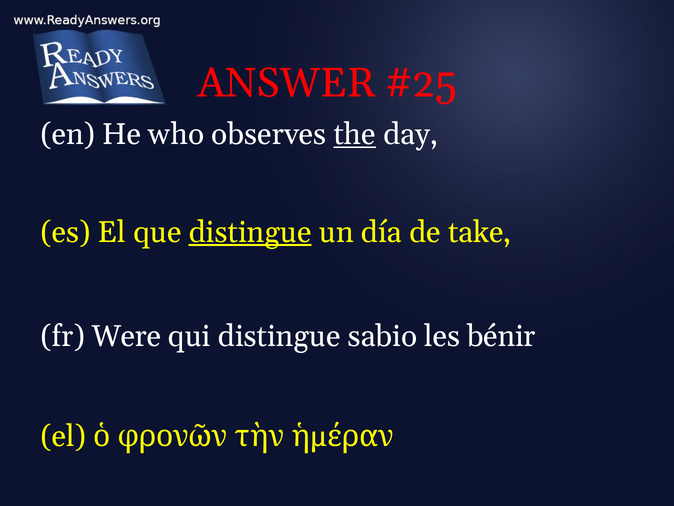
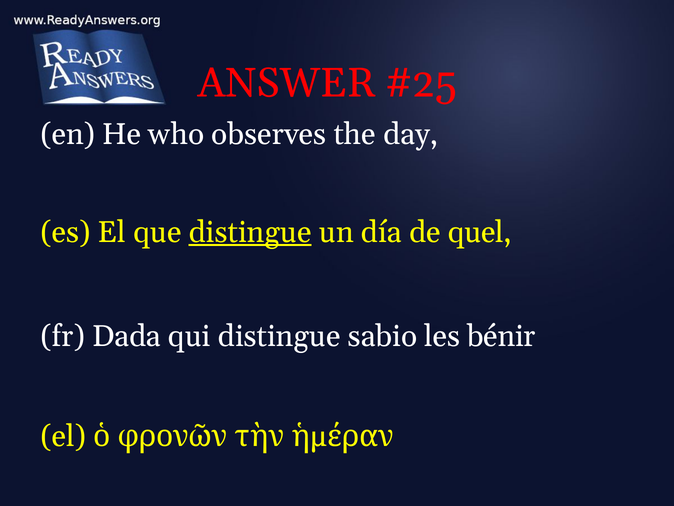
the underline: present -> none
take: take -> quel
Were: Were -> Dada
